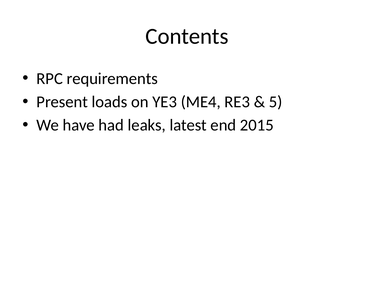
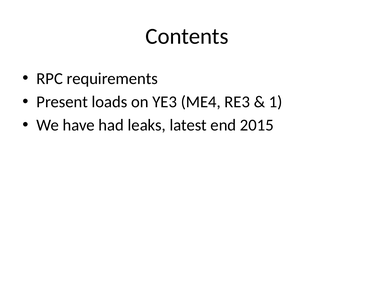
5: 5 -> 1
